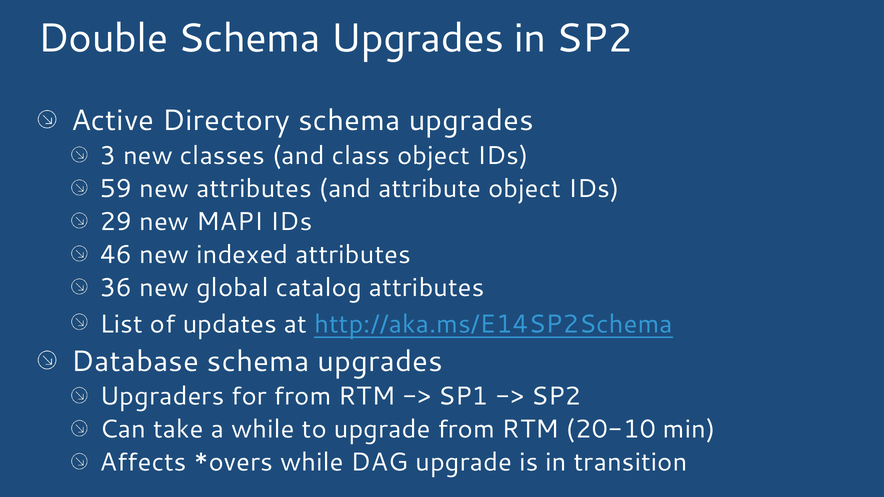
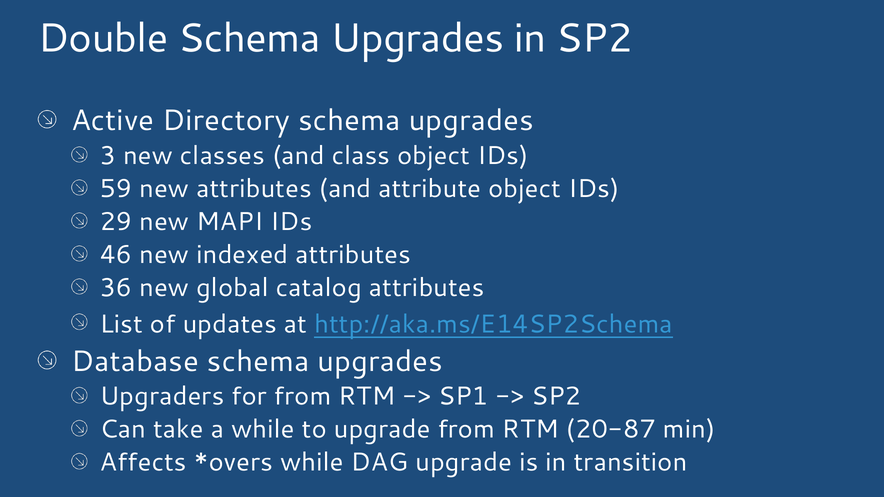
20-10: 20-10 -> 20-87
